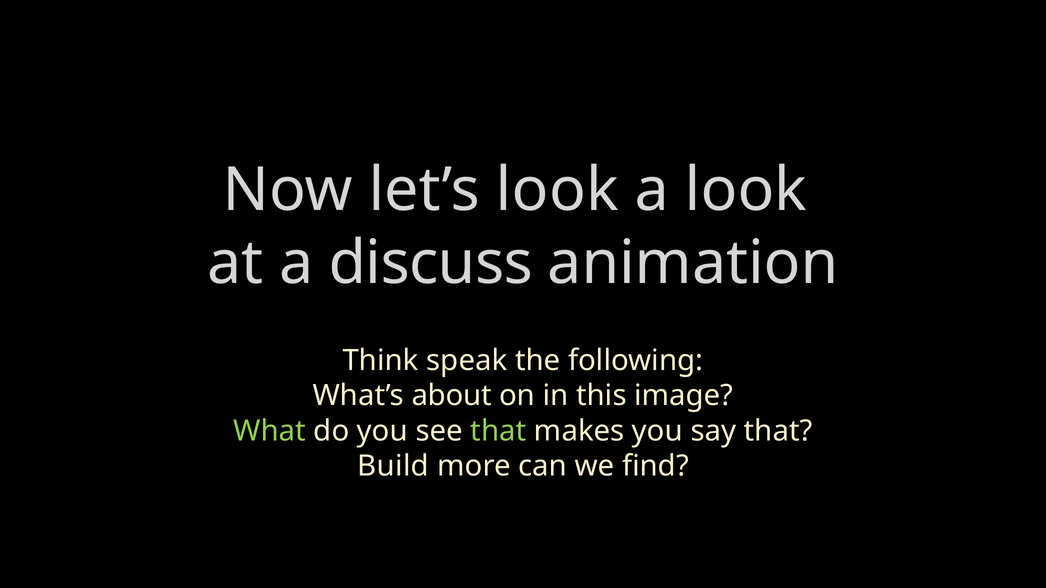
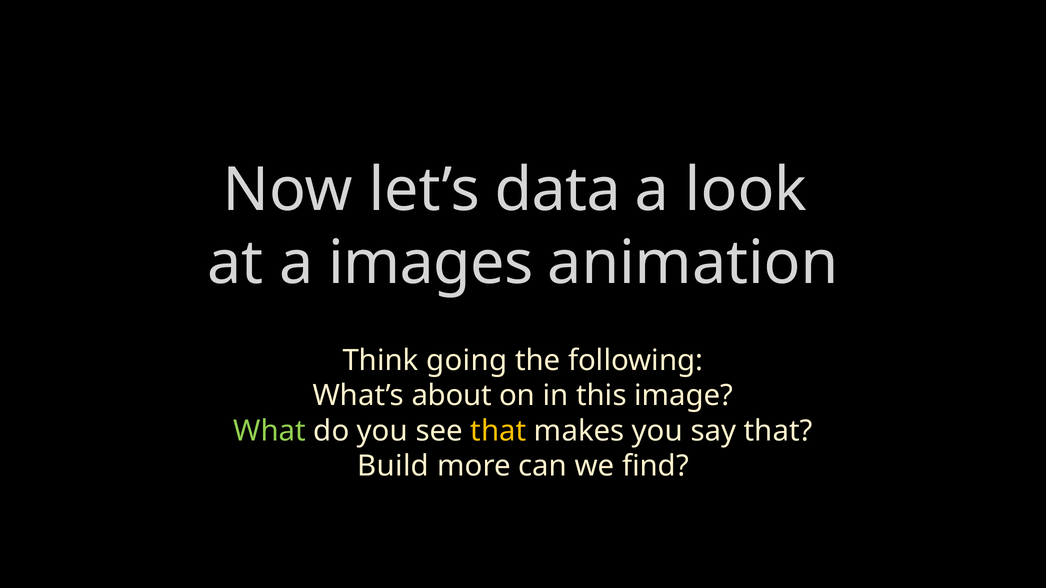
let’s look: look -> data
discuss: discuss -> images
speak: speak -> going
that at (498, 431) colour: light green -> yellow
